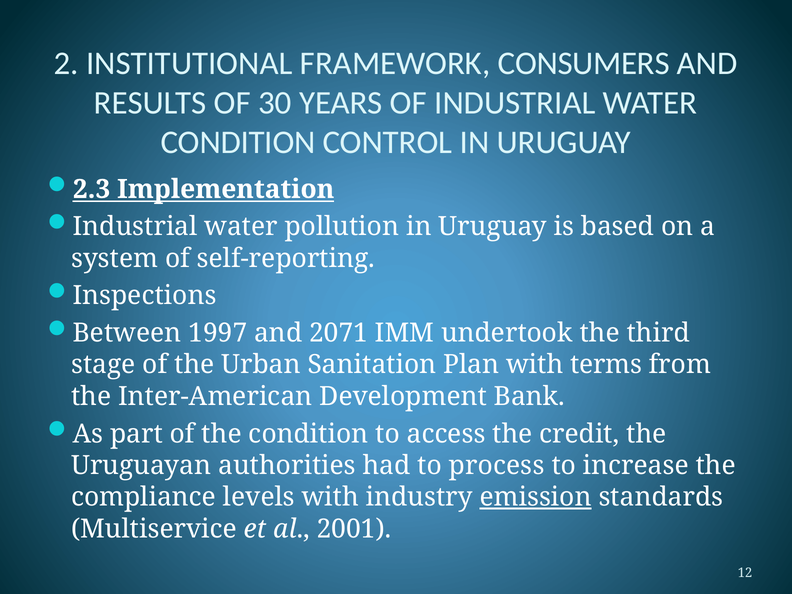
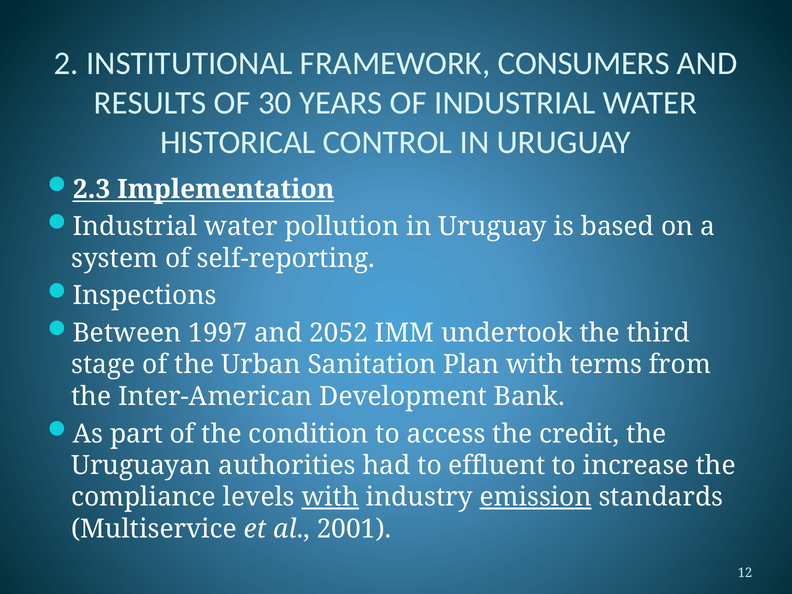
CONDITION at (238, 142): CONDITION -> HISTORICAL
2071: 2071 -> 2052
process: process -> effluent
with at (330, 497) underline: none -> present
